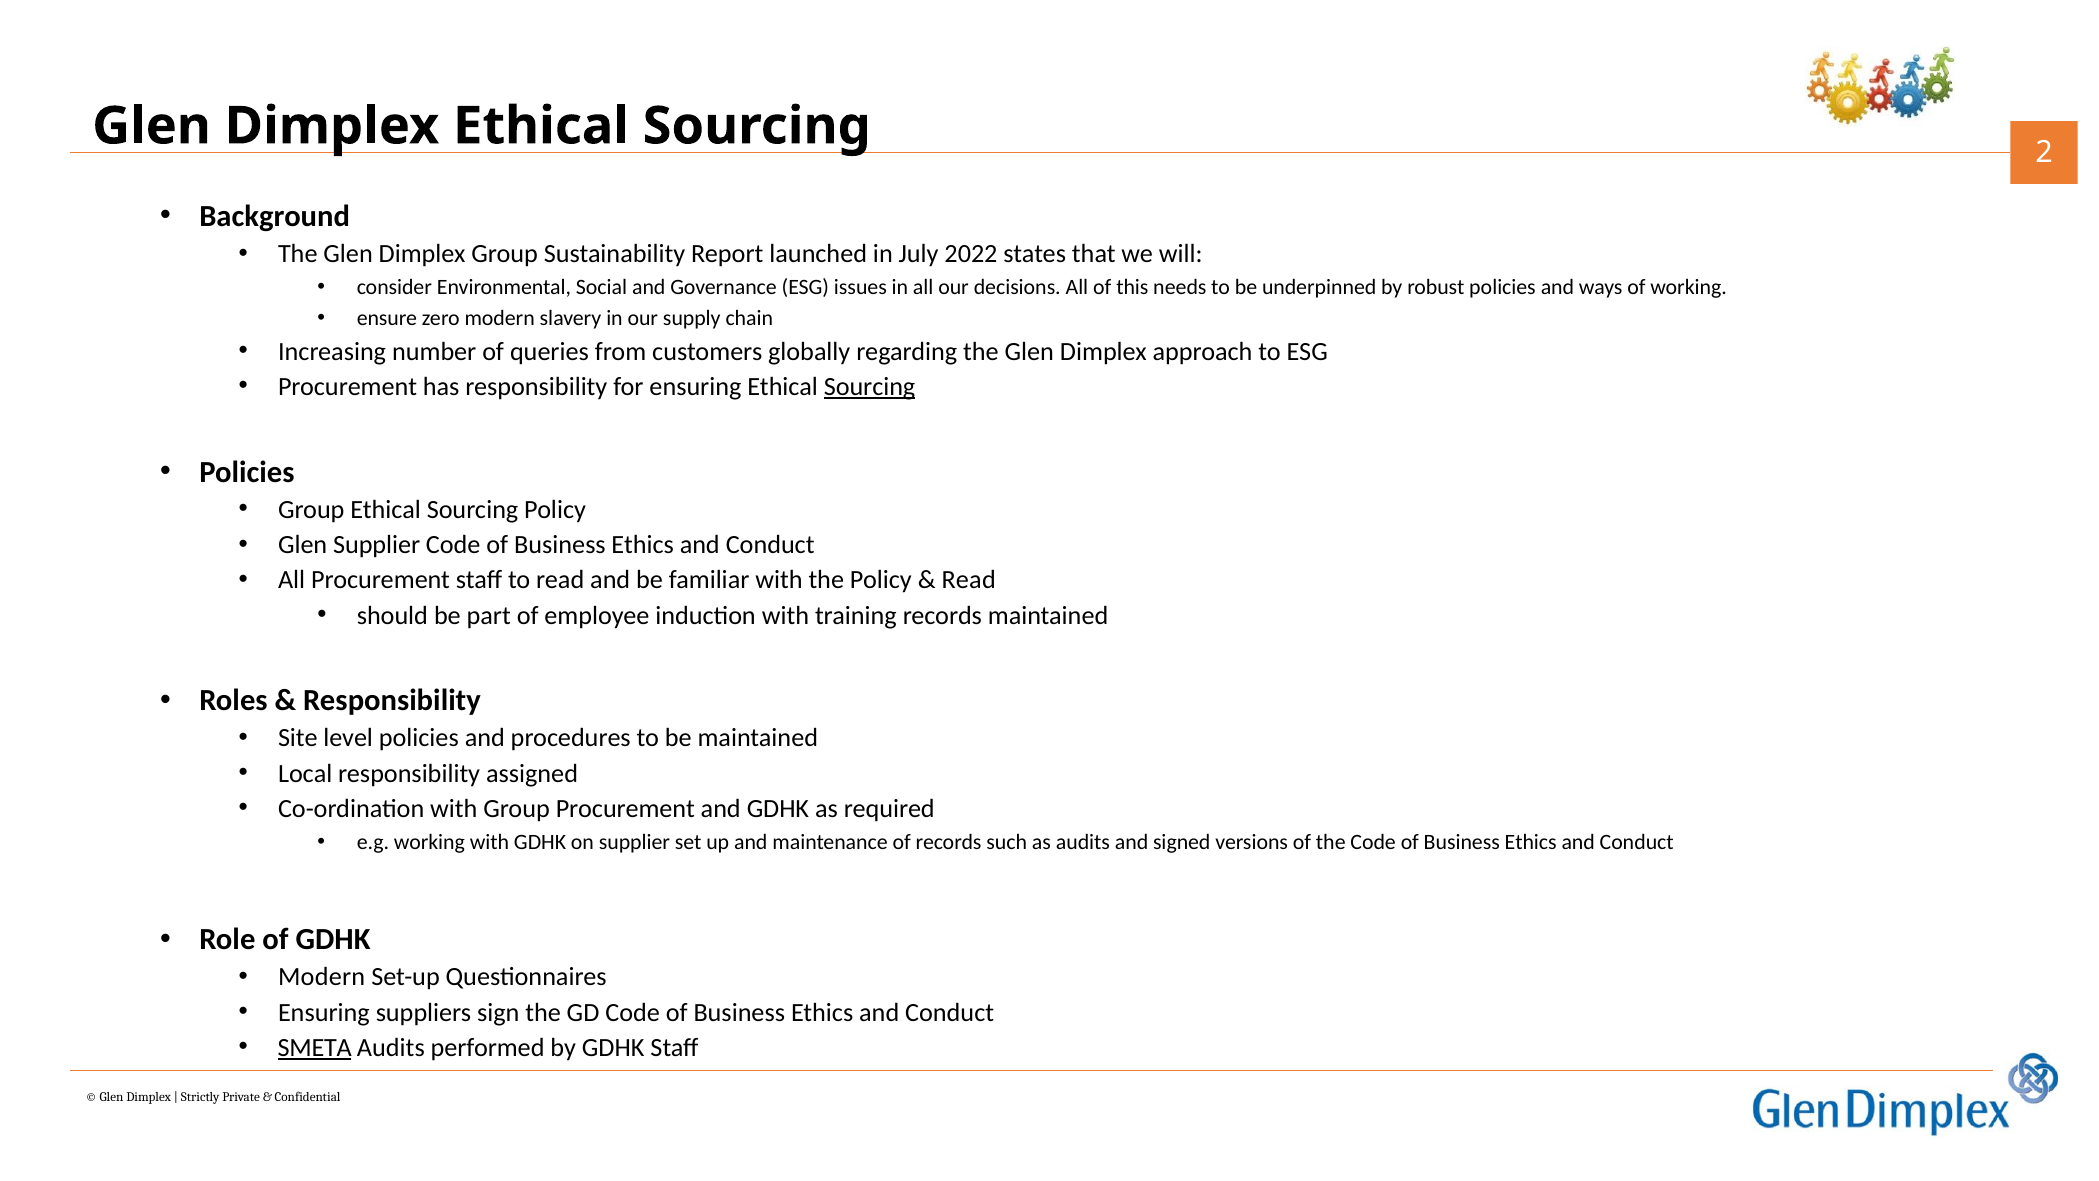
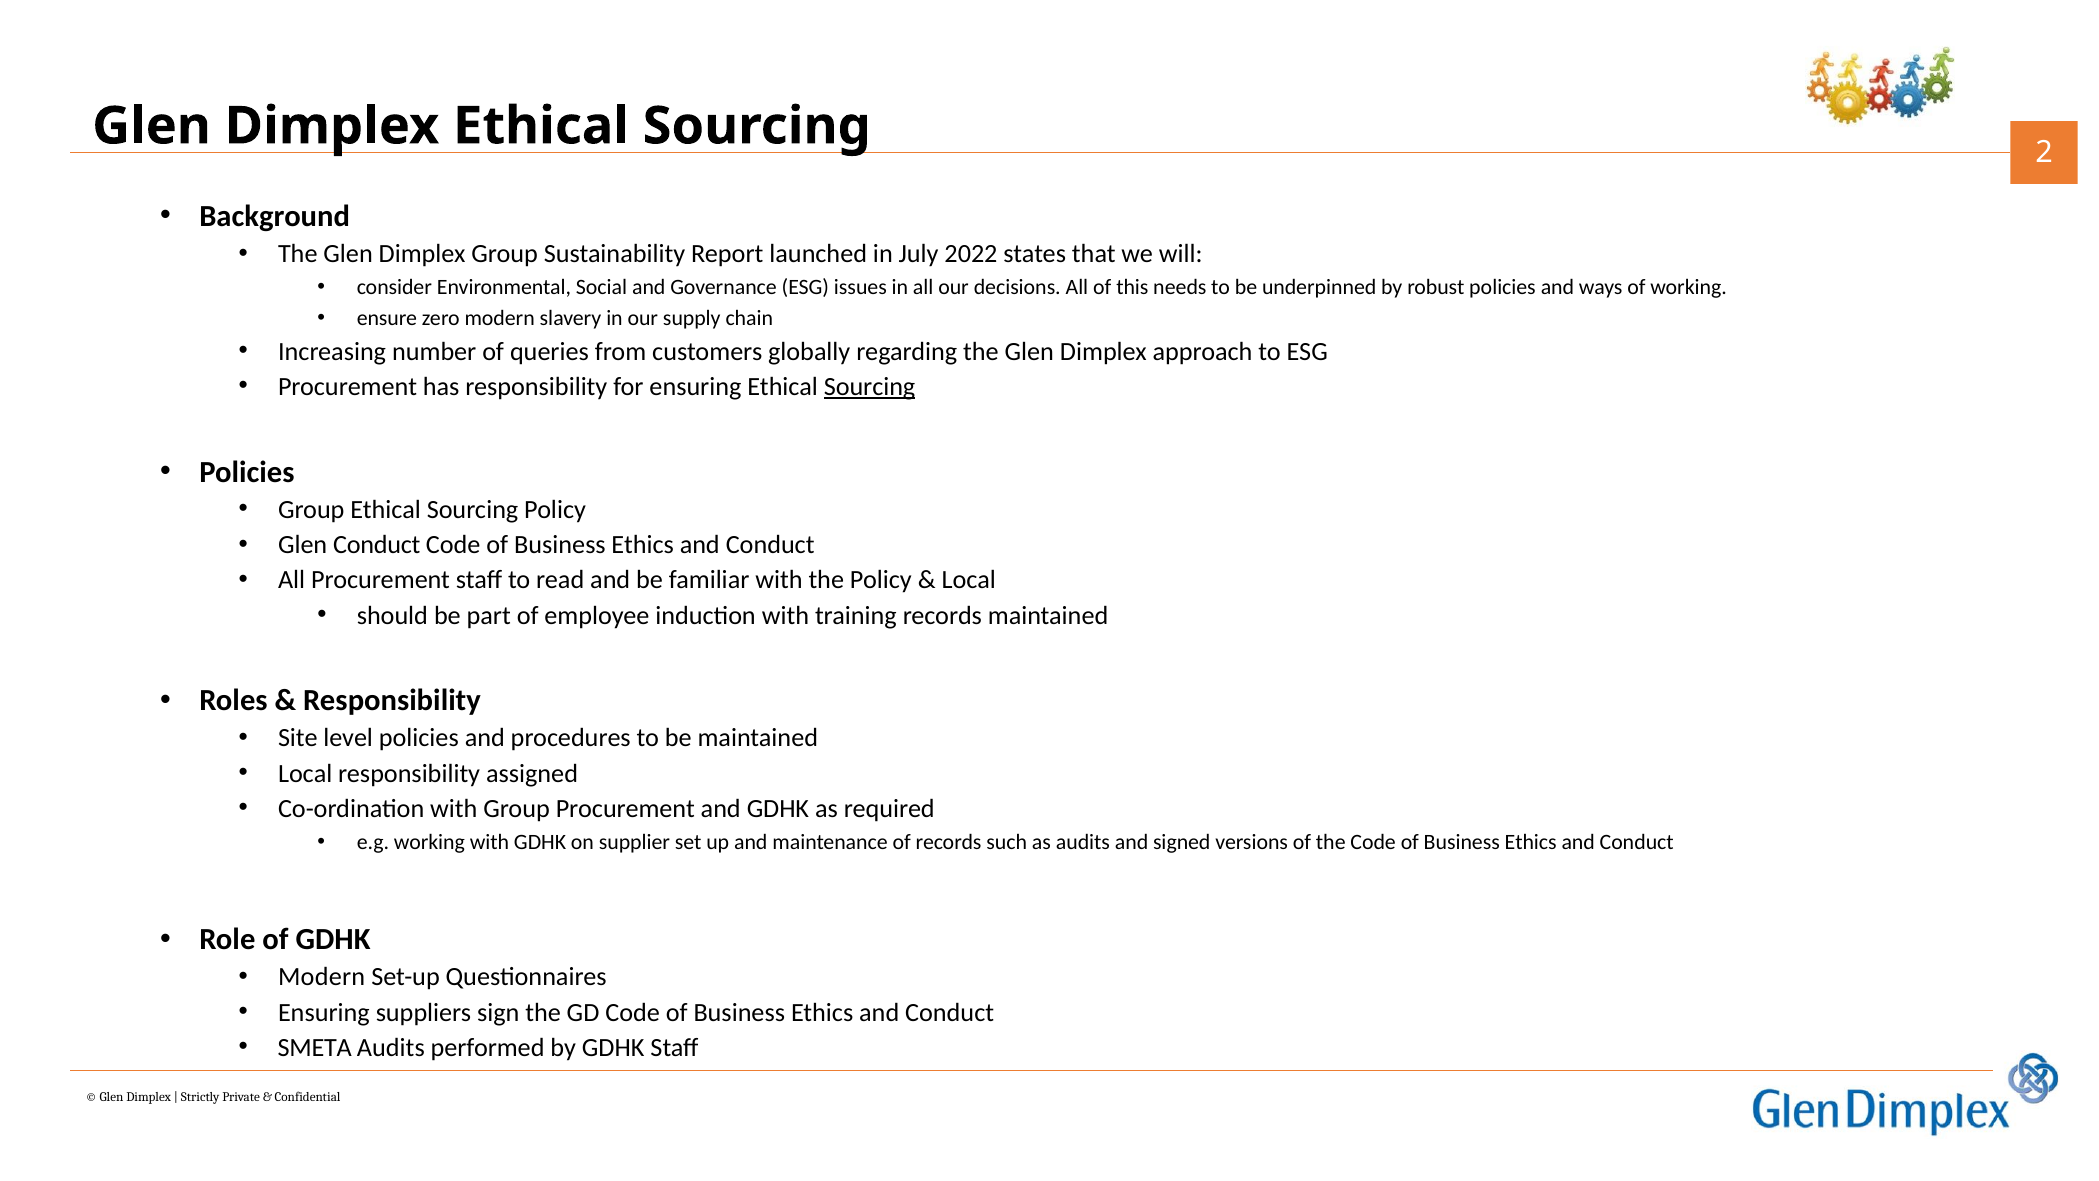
Glen Supplier: Supplier -> Conduct
Read at (969, 580): Read -> Local
SMETA underline: present -> none
